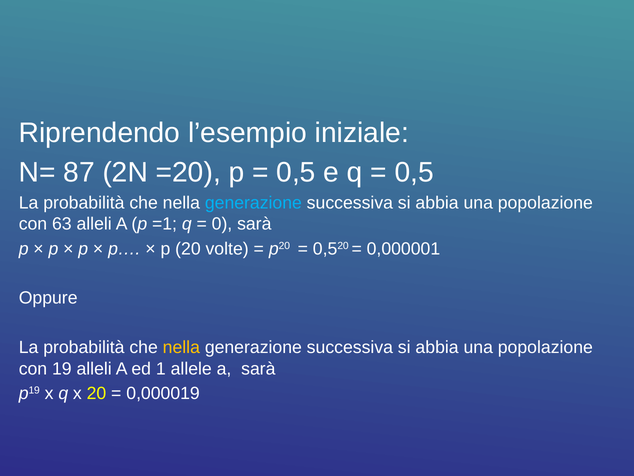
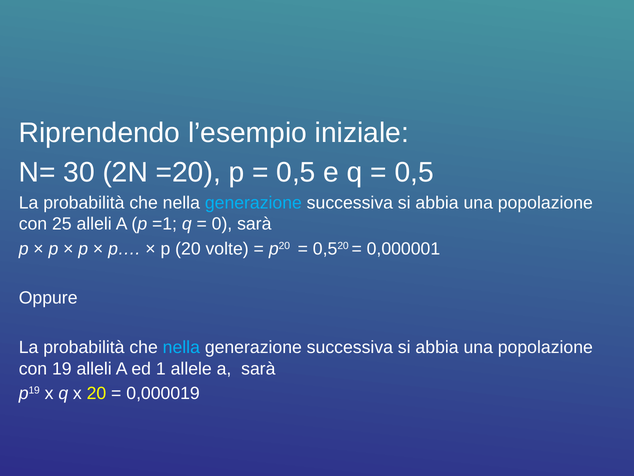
87: 87 -> 30
63: 63 -> 25
nella at (181, 347) colour: yellow -> light blue
